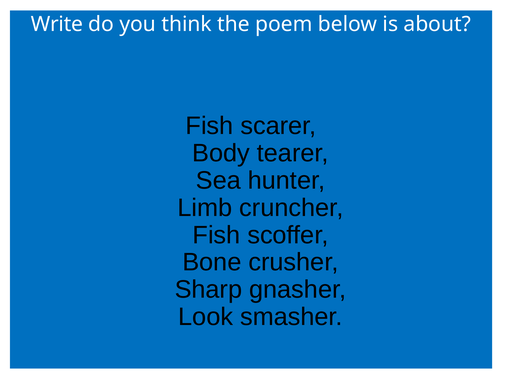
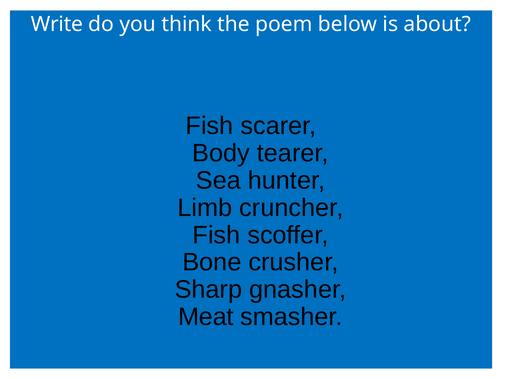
Look: Look -> Meat
